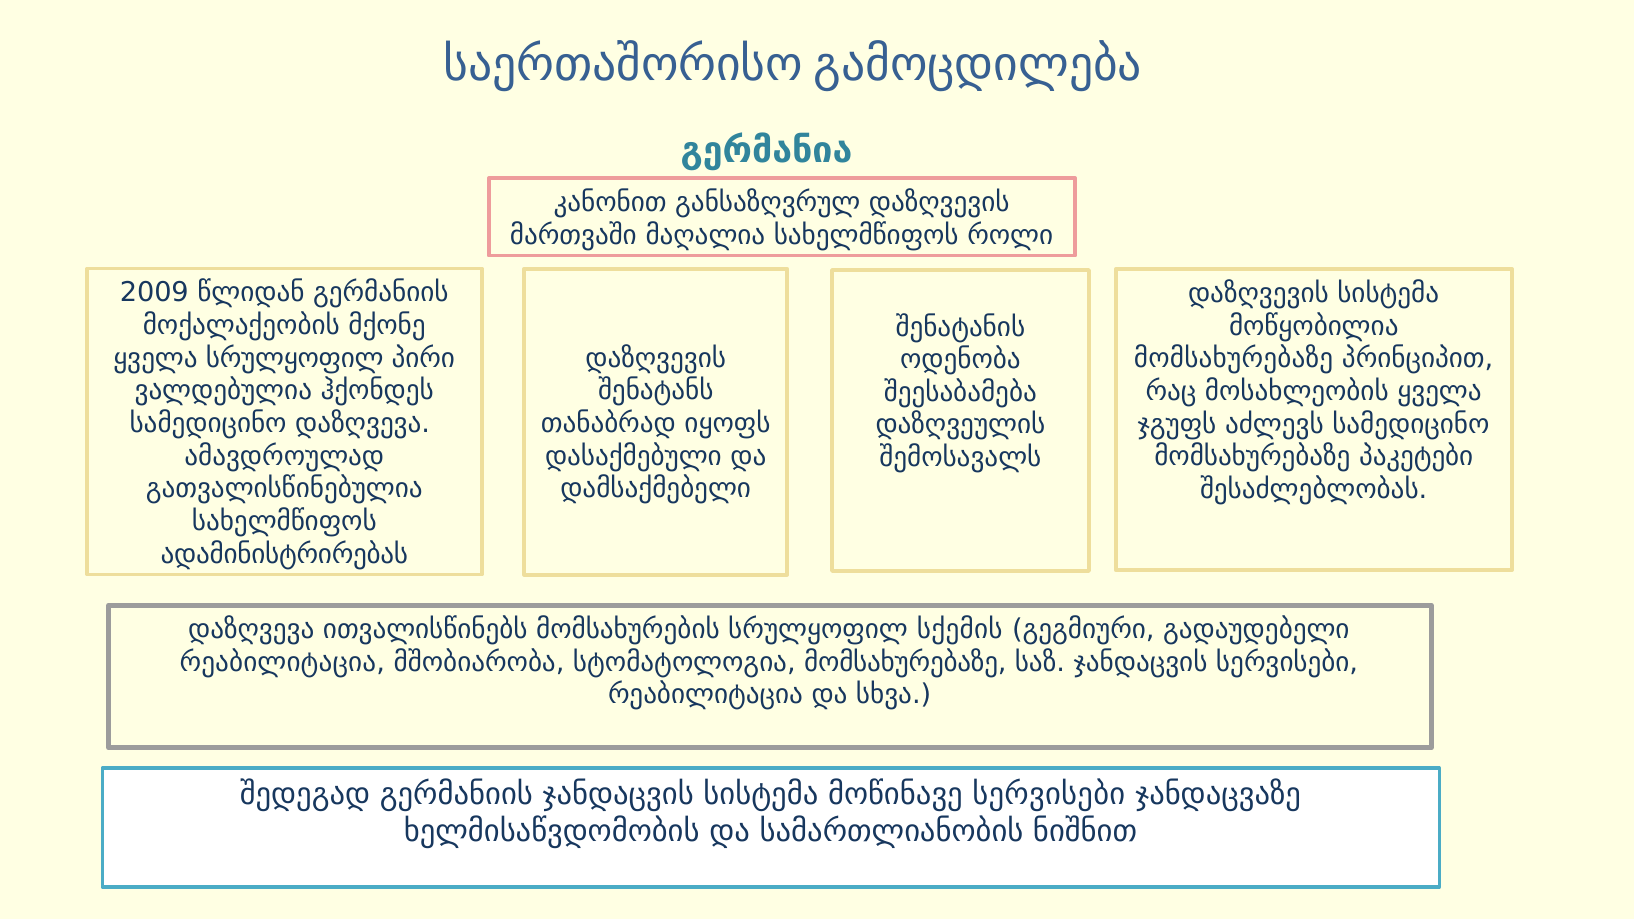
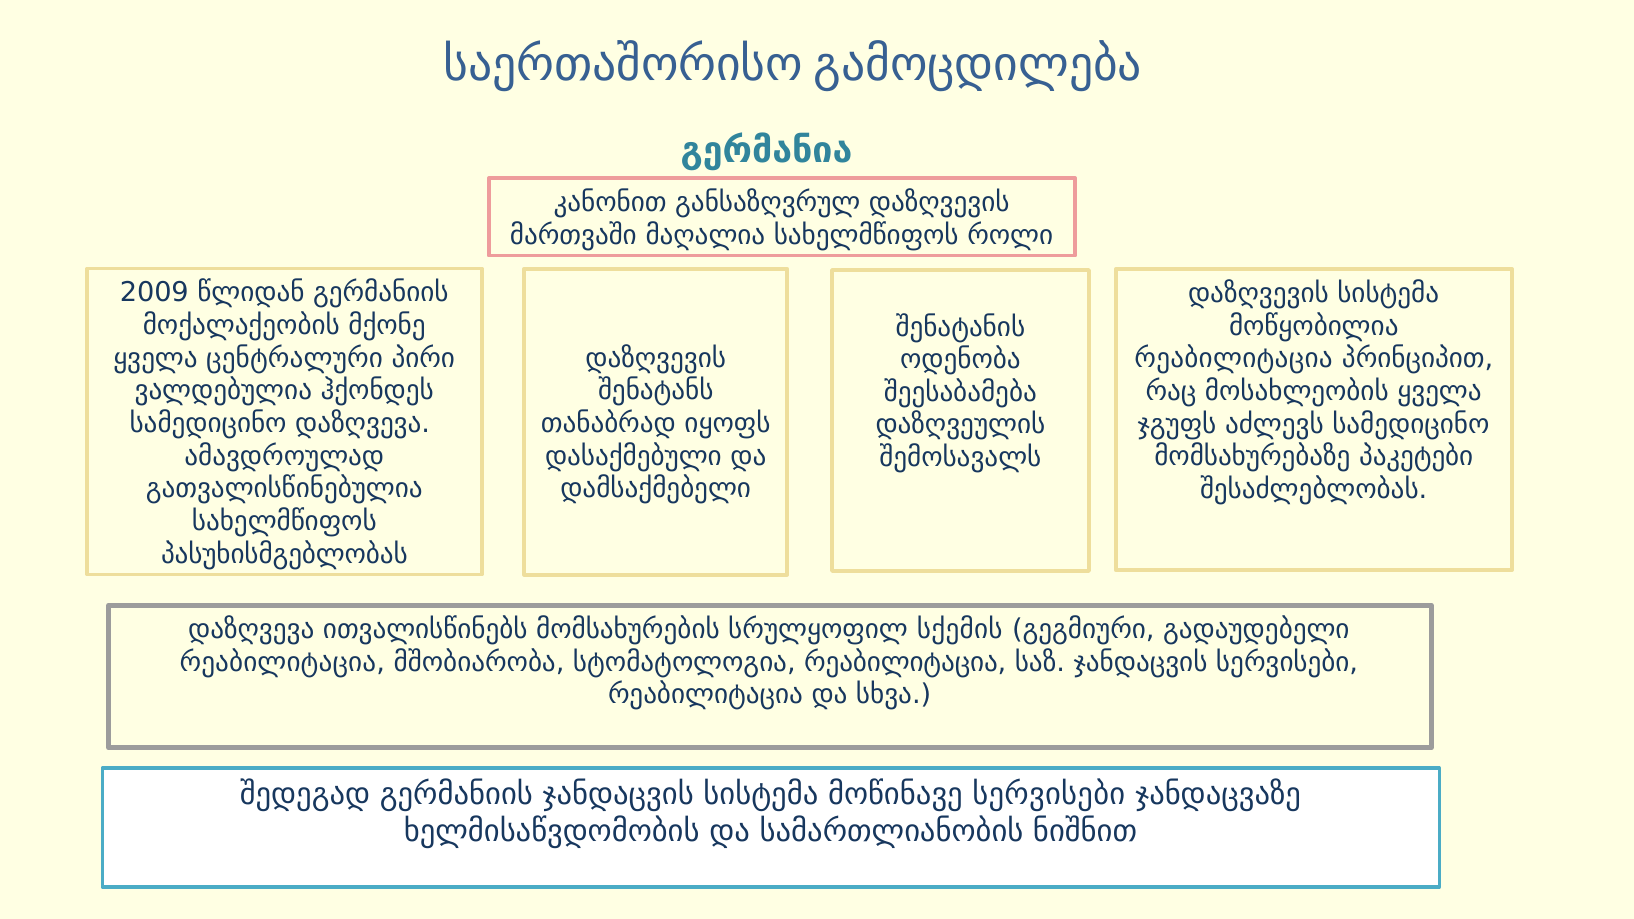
ყველა სრულყოფილ: სრულყოფილ -> ცენტრალური
მომსახურებაზე at (1234, 359): მომსახურებაზე -> რეაბილიტაცია
ადამინისტრირებას: ადამინისტრირებას -> პასუხისმგებლობას
სტომატოლოგია მომსახურებაზე: მომსახურებაზე -> რეაბილიტაცია
